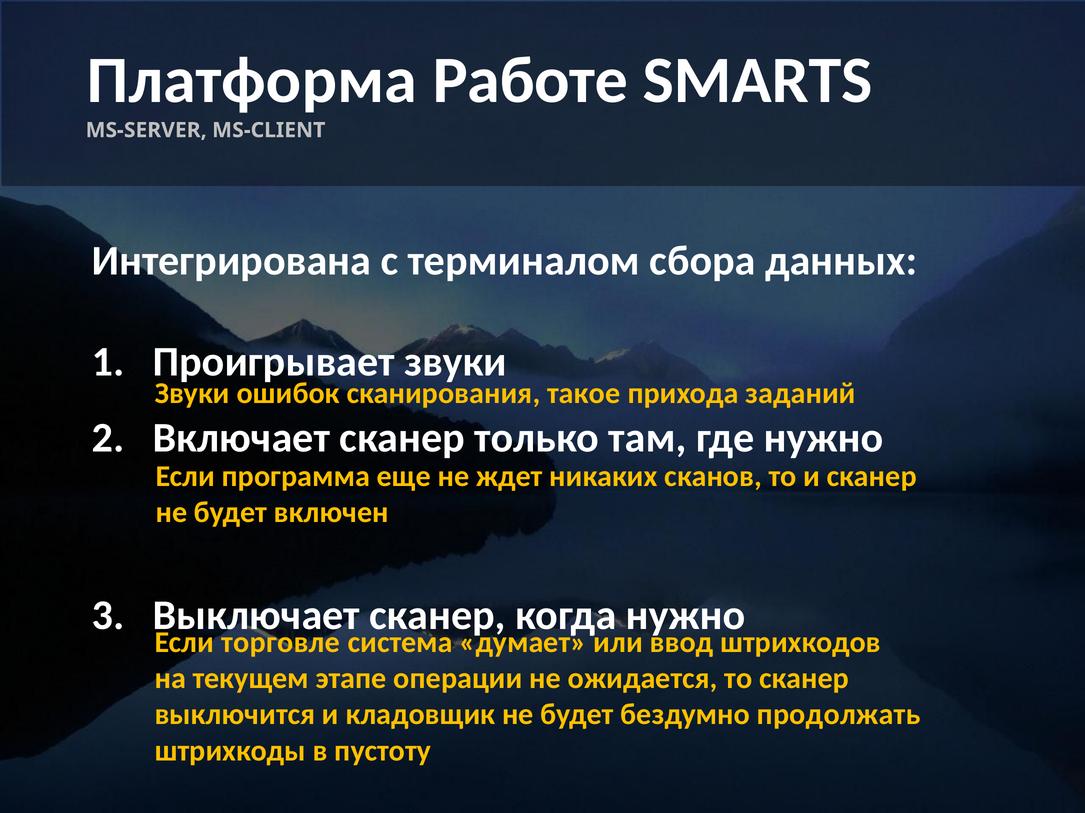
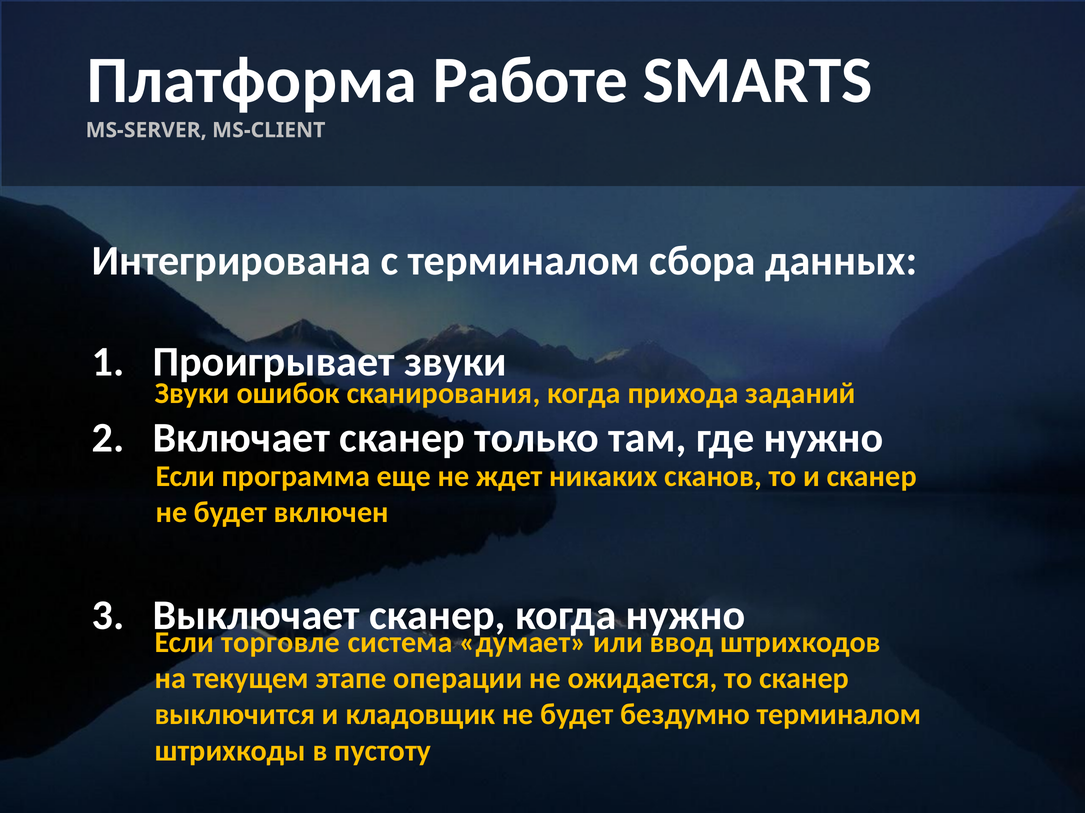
сканирования такое: такое -> когда
бездумно продолжать: продолжать -> терминалом
